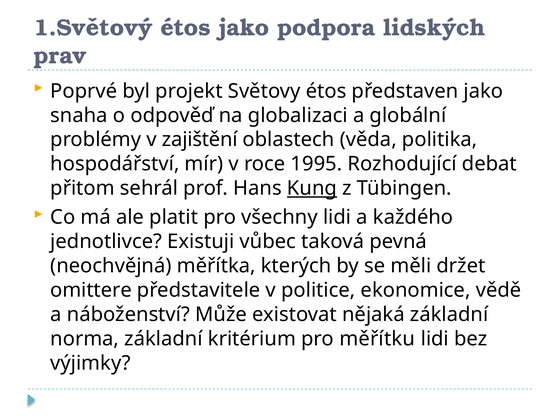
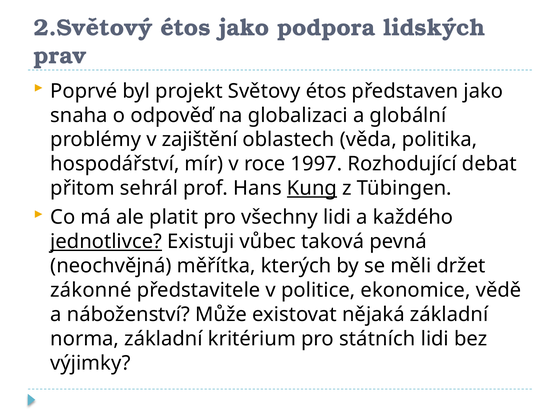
1.Světový: 1.Světový -> 2.Světový
1995: 1995 -> 1997
jednotlivce underline: none -> present
omittere: omittere -> zákonné
měřítku: měřítku -> státních
